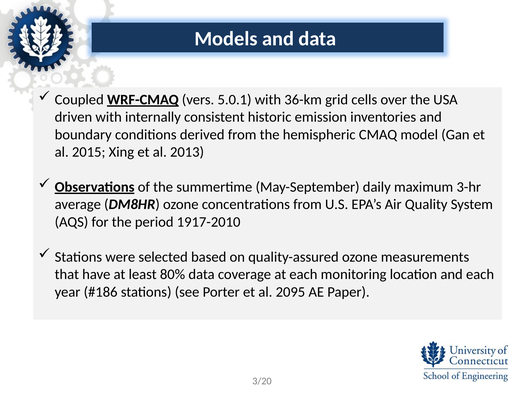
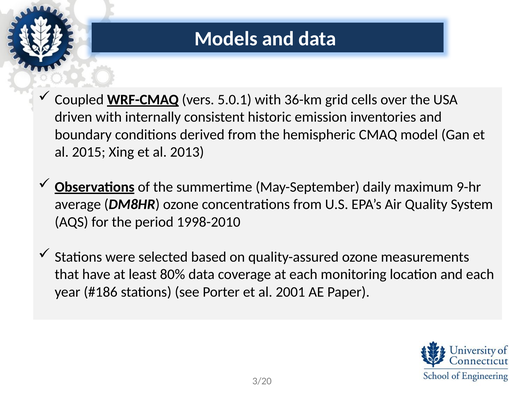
3-hr: 3-hr -> 9-hr
1917-2010: 1917-2010 -> 1998-2010
2095: 2095 -> 2001
